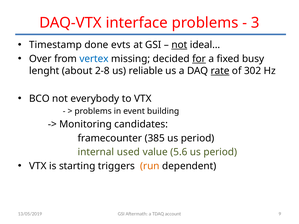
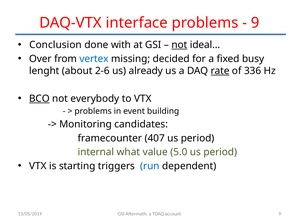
3 at (255, 23): 3 -> 9
Timestamp: Timestamp -> Conclusion
evts: evts -> with
for underline: present -> none
2-8: 2-8 -> 2-6
reliable: reliable -> already
302: 302 -> 336
BCO underline: none -> present
385: 385 -> 407
used: used -> what
5.6: 5.6 -> 5.0
run colour: orange -> blue
